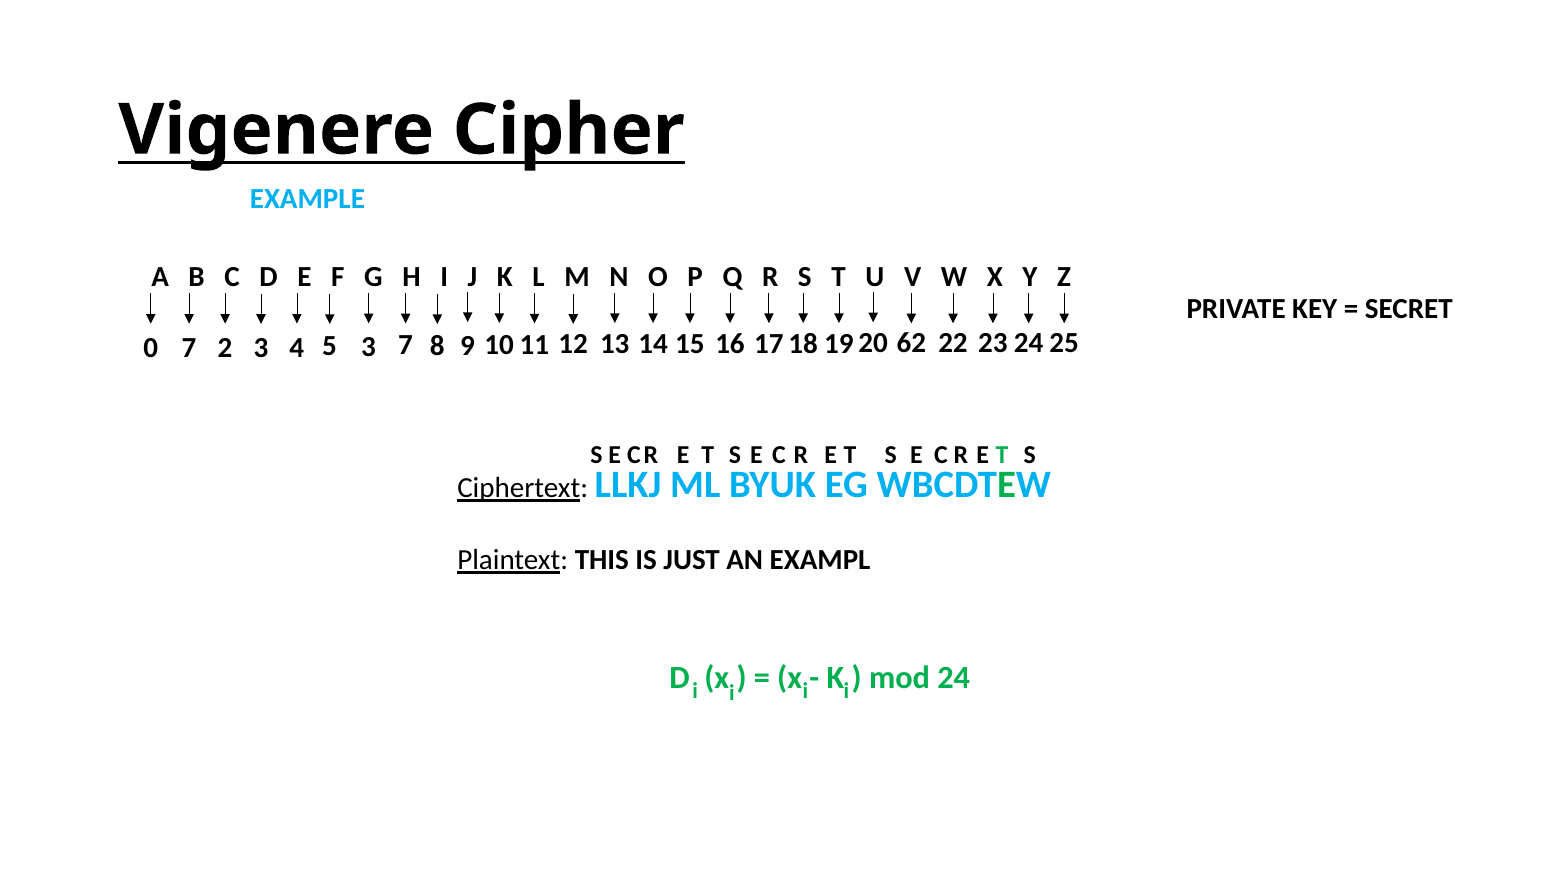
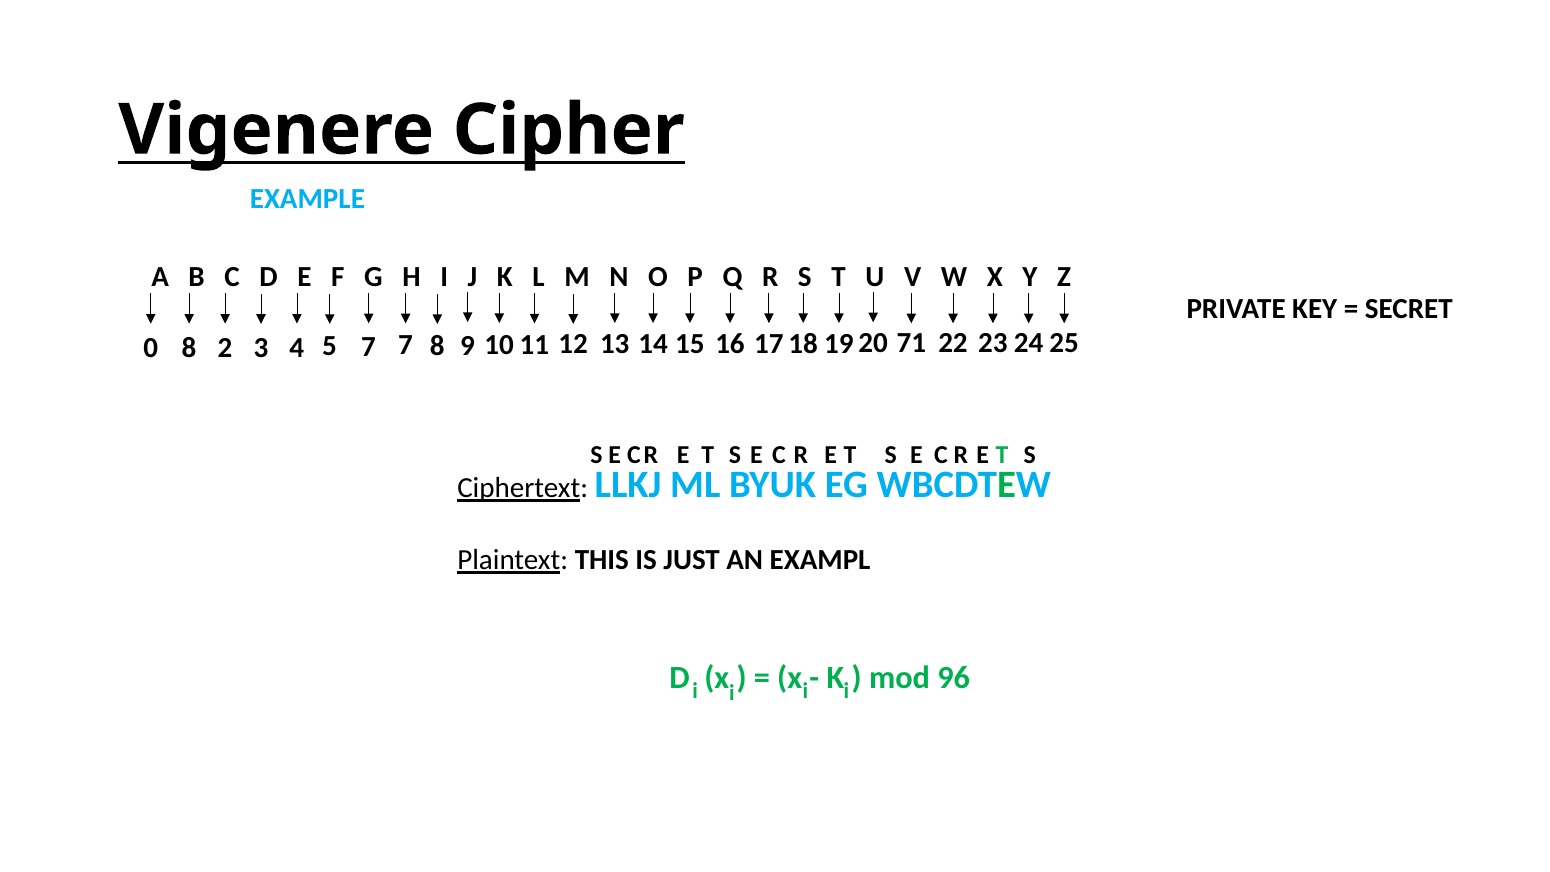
0 7: 7 -> 8
5 3: 3 -> 7
62: 62 -> 71
24: 24 -> 96
